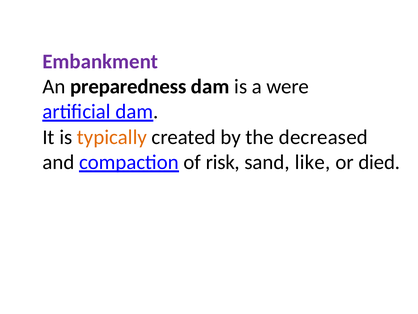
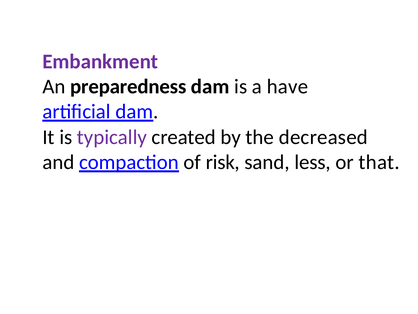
were: were -> have
typically colour: orange -> purple
like: like -> less
died: died -> that
